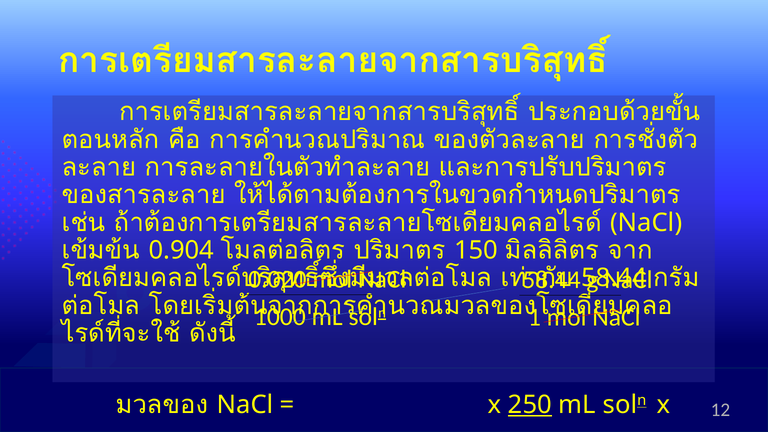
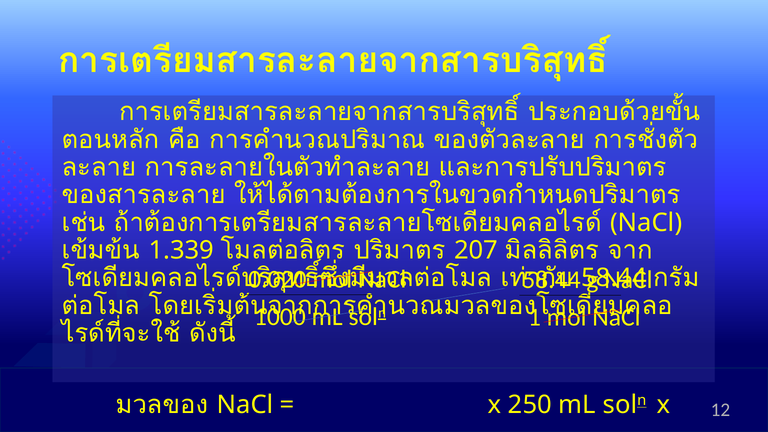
0.904: 0.904 -> 1.339
150: 150 -> 207
250 underline: present -> none
